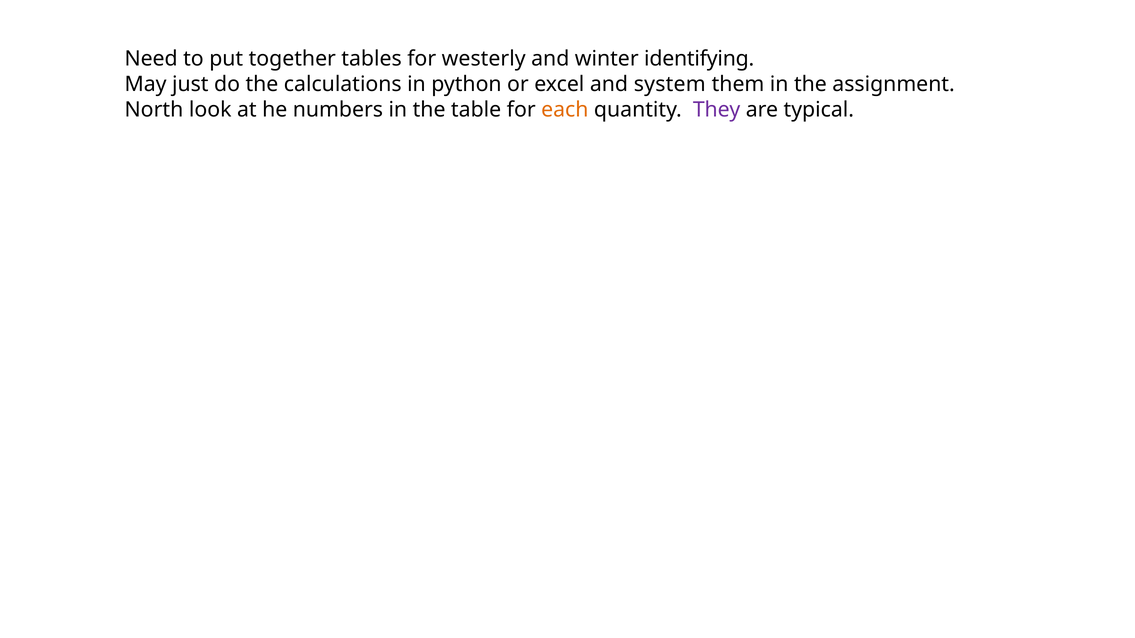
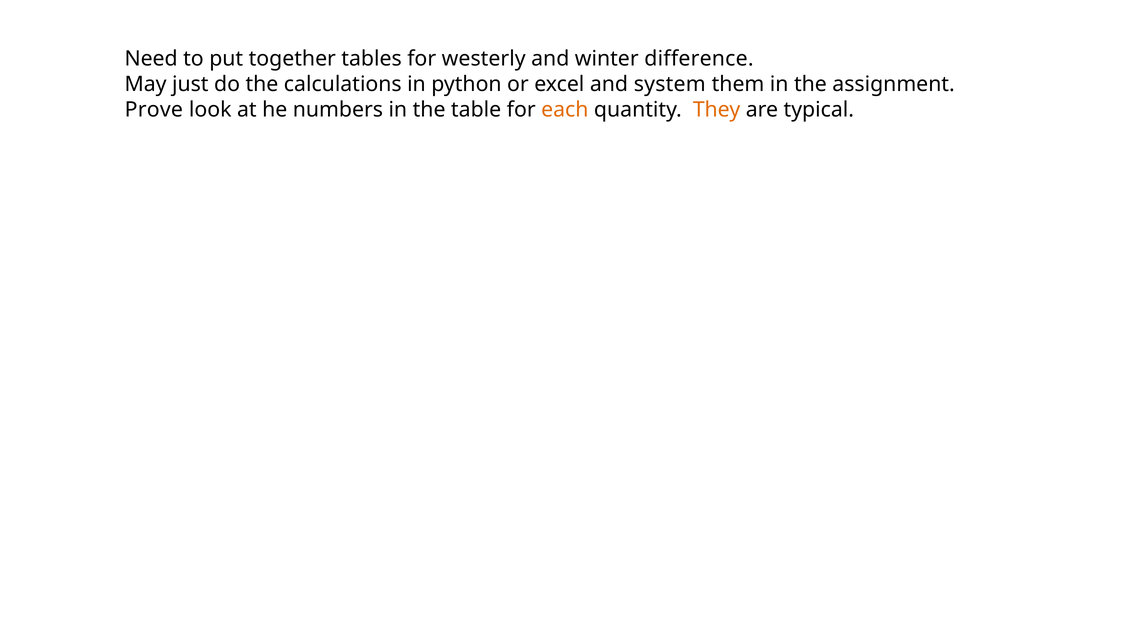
identifying: identifying -> difference
North: North -> Prove
They colour: purple -> orange
